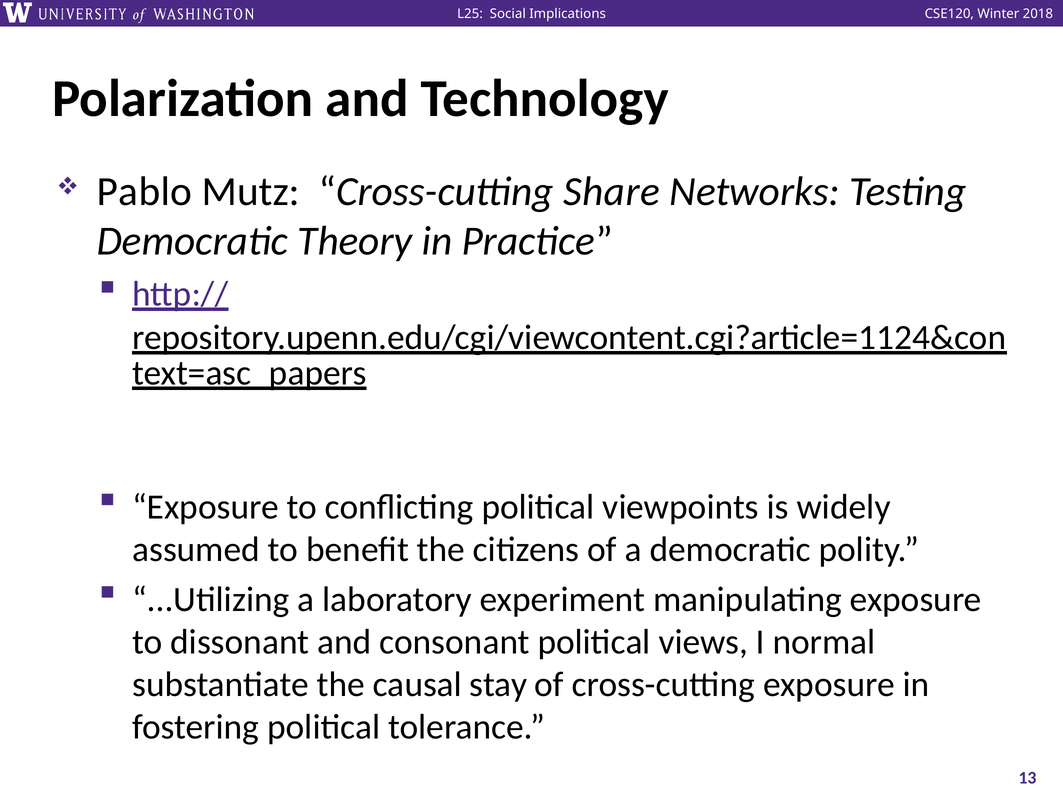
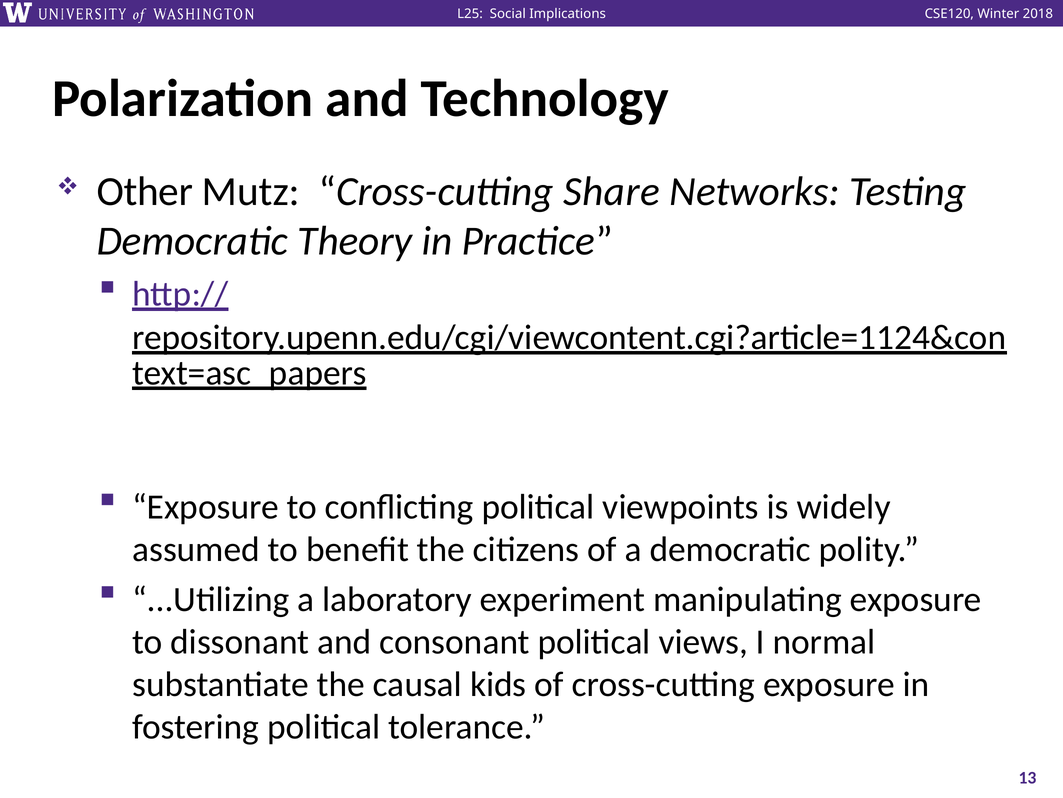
Pablo: Pablo -> Other
stay: stay -> kids
